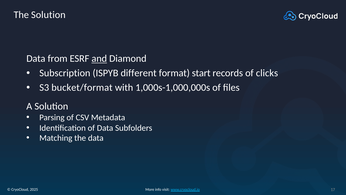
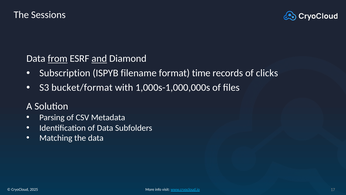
The Solution: Solution -> Sessions
from underline: none -> present
different: different -> filename
start: start -> time
